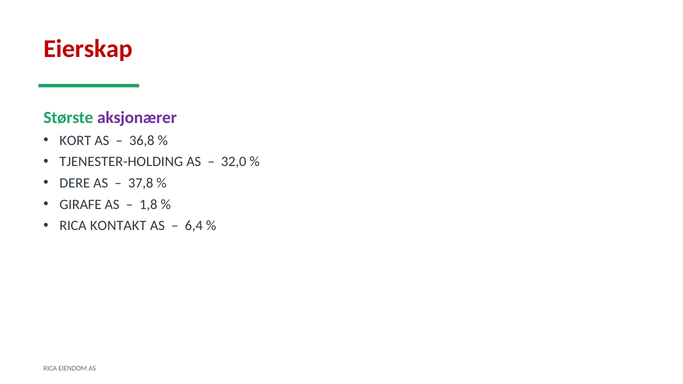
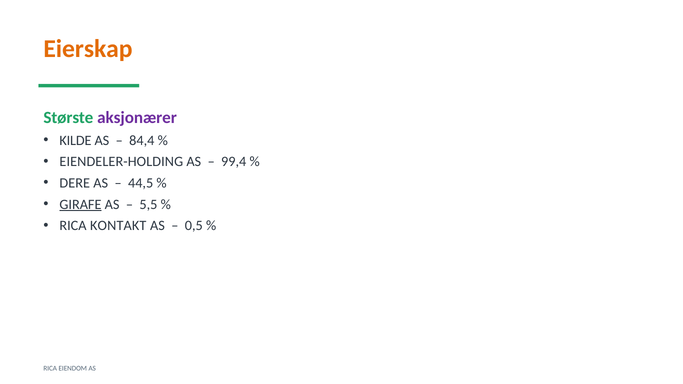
Eierskap colour: red -> orange
KORT: KORT -> KILDE
36,8: 36,8 -> 84,4
TJENESTER-HOLDING: TJENESTER-HOLDING -> EIENDELER-HOLDING
32,0: 32,0 -> 99,4
37,8: 37,8 -> 44,5
GIRAFE underline: none -> present
1,8: 1,8 -> 5,5
6,4: 6,4 -> 0,5
